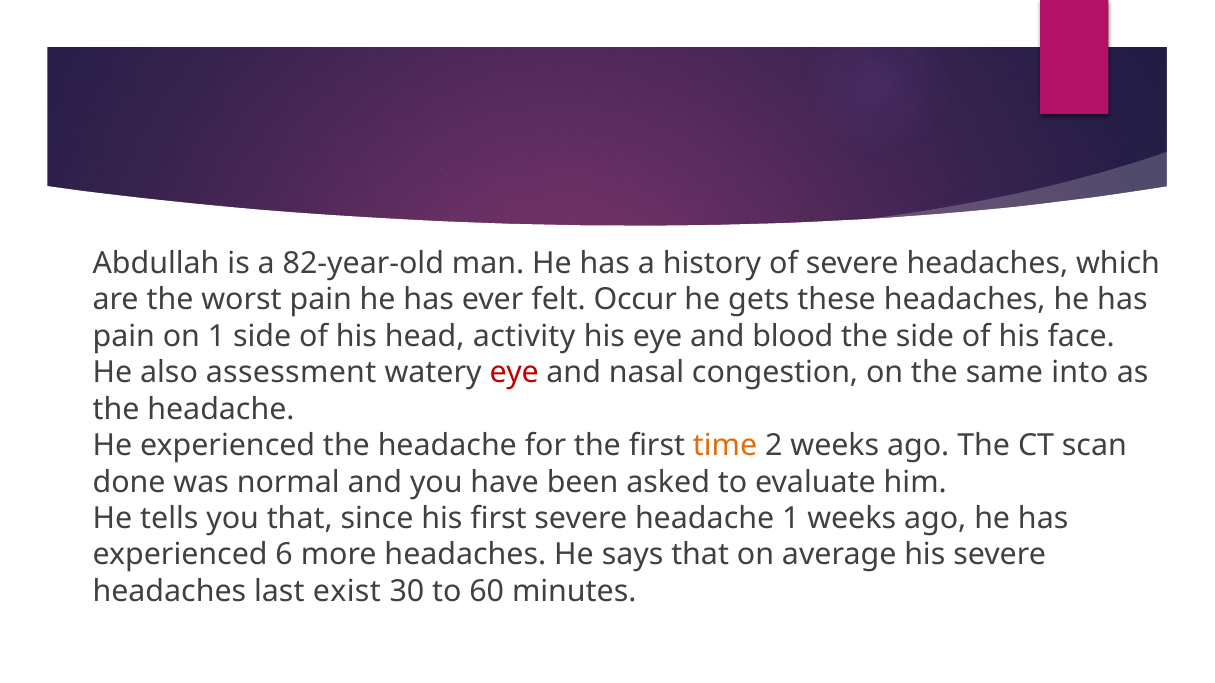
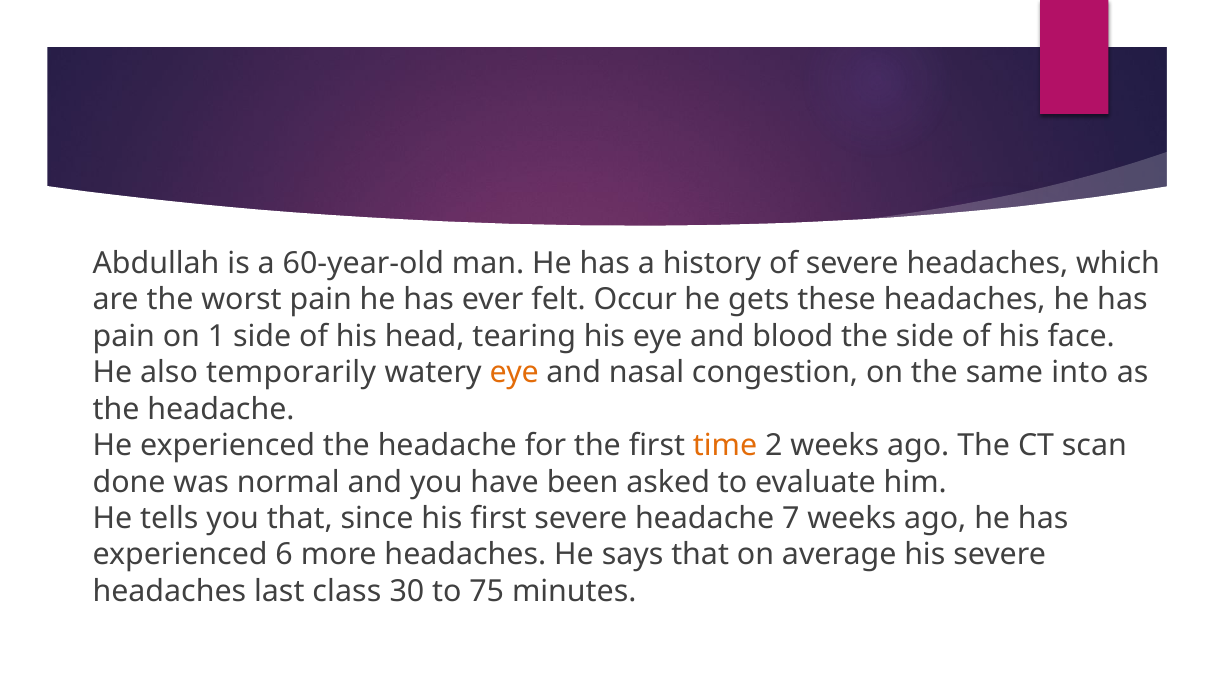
82-year-old: 82-year-old -> 60-year-old
activity: activity -> tearing
assessment: assessment -> temporarily
eye at (514, 373) colour: red -> orange
headache 1: 1 -> 7
exist: exist -> class
60: 60 -> 75
